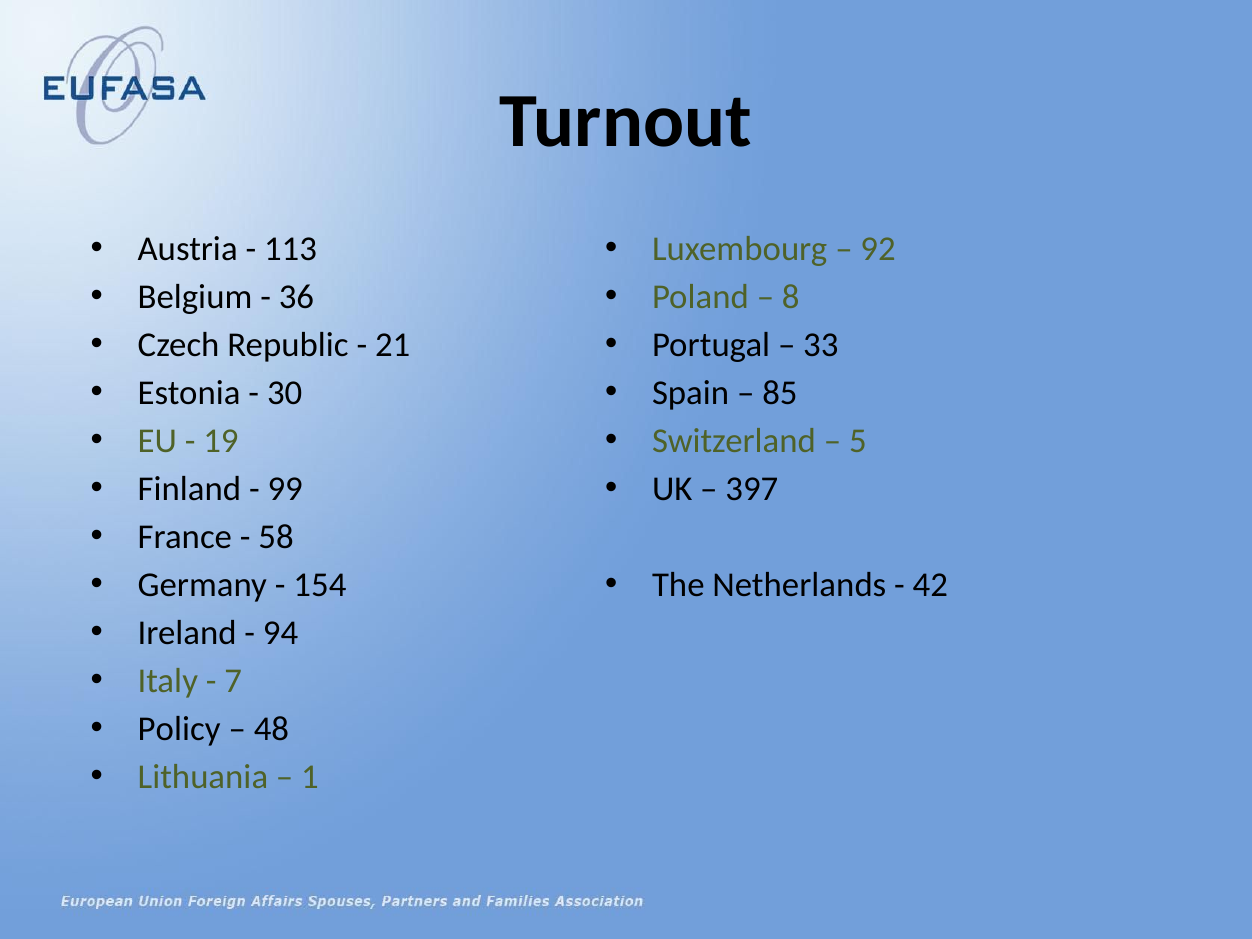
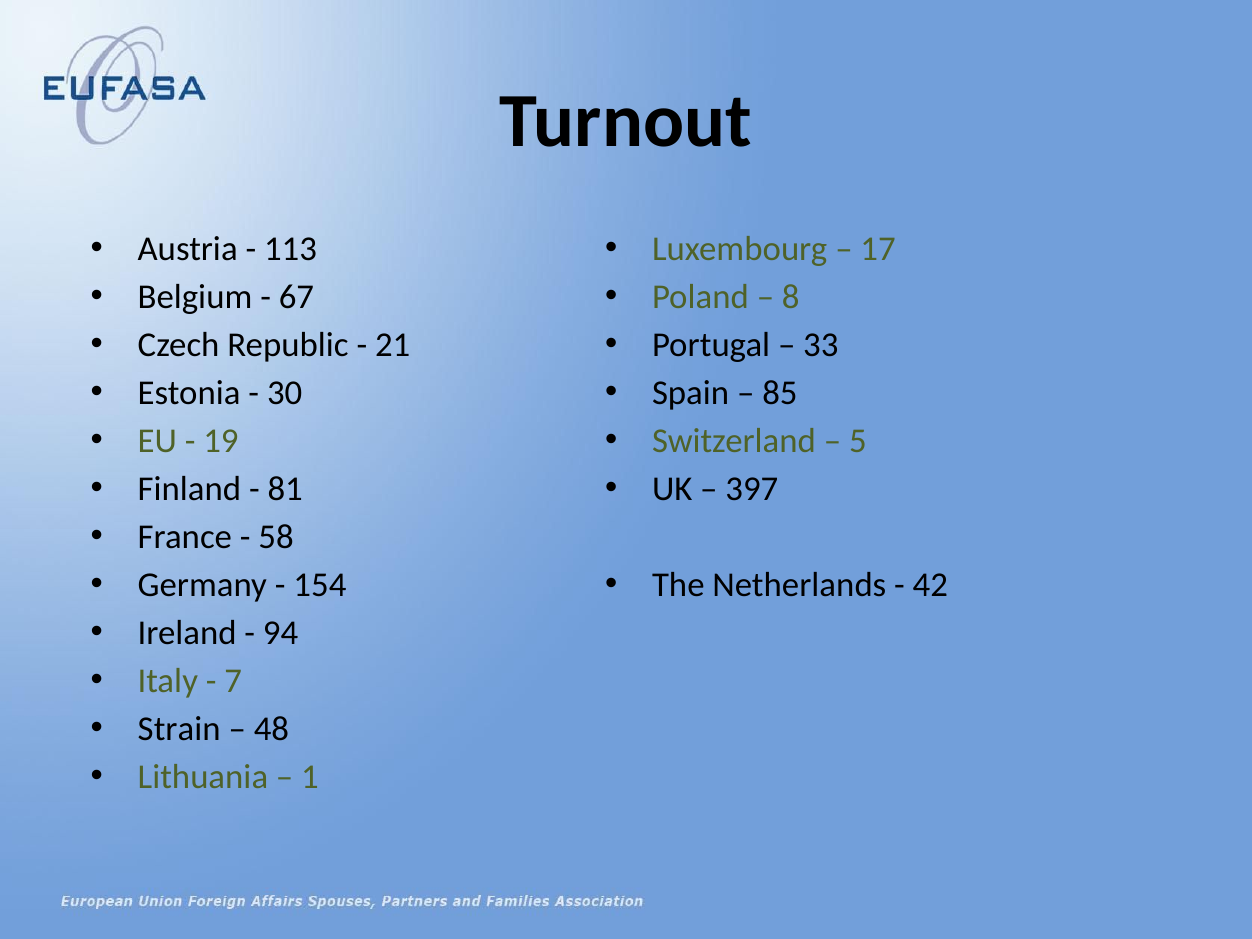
92: 92 -> 17
36: 36 -> 67
99: 99 -> 81
Policy: Policy -> Strain
